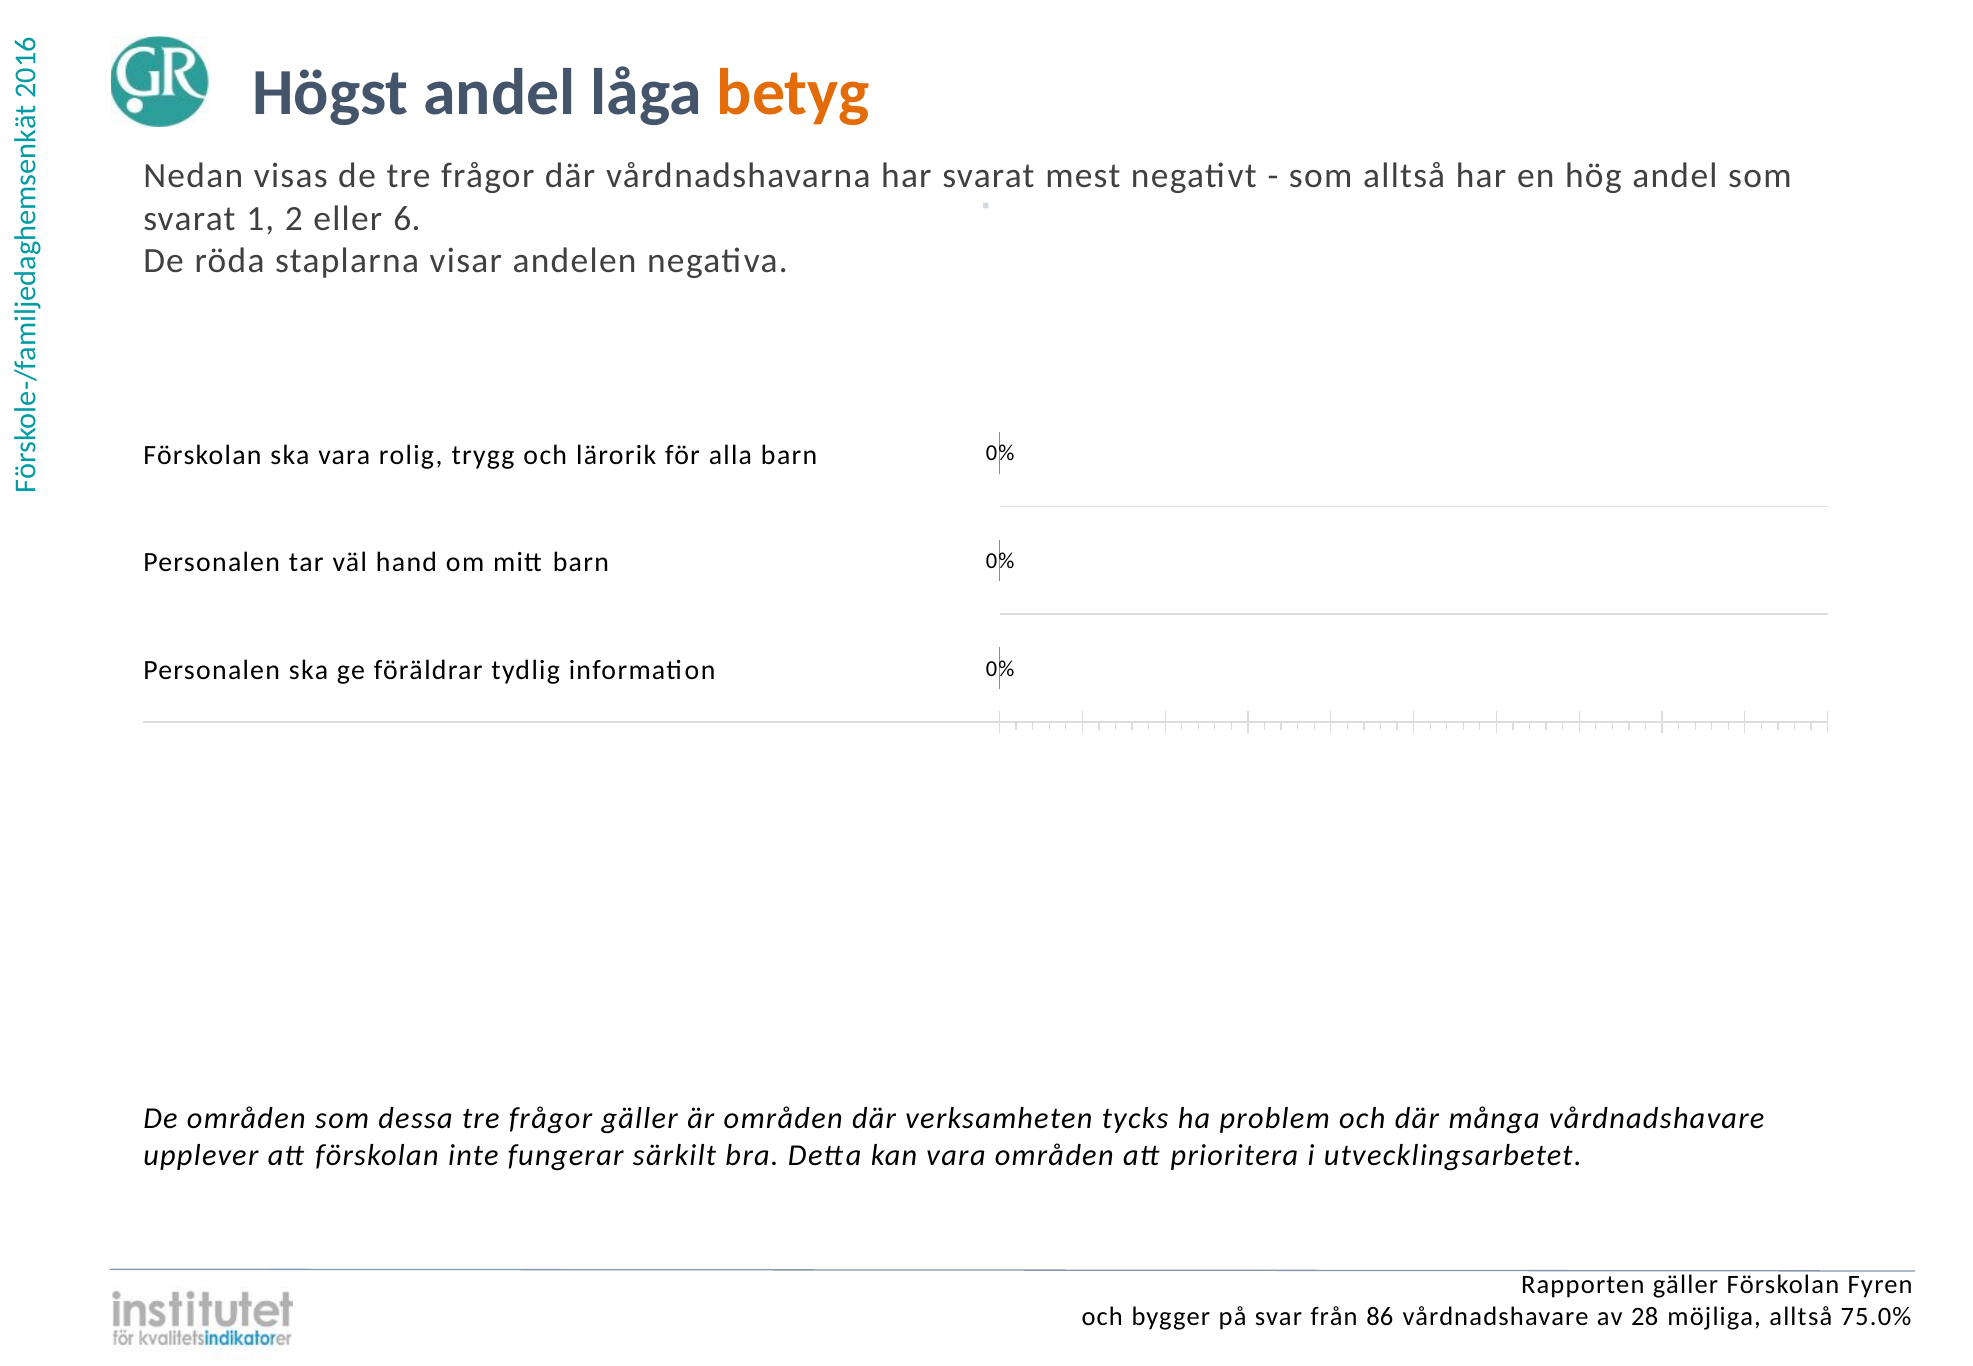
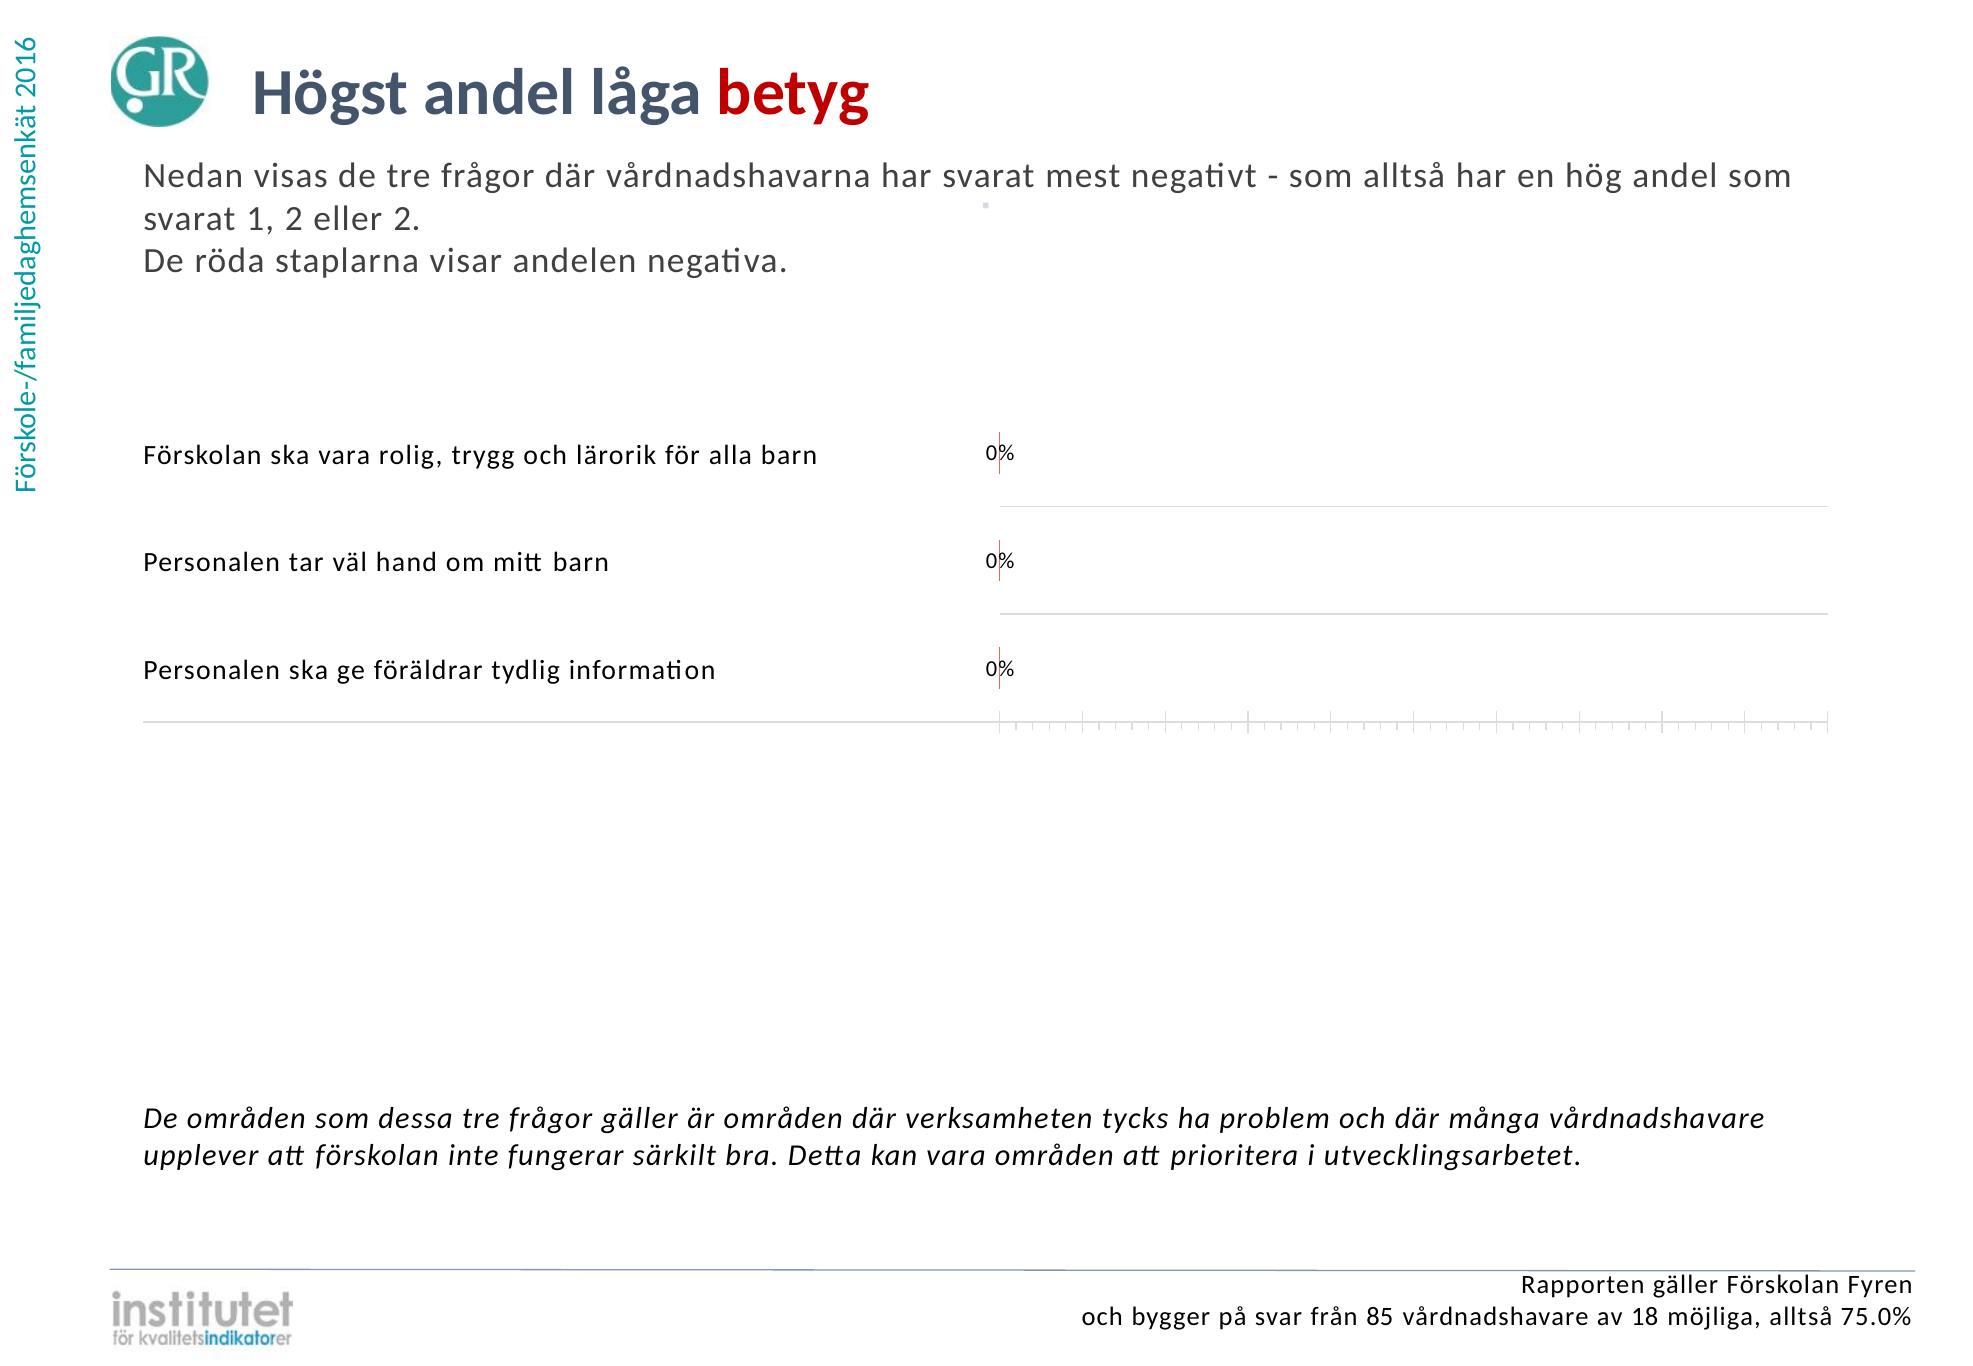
betyg colour: orange -> red
eller 6: 6 -> 2
86: 86 -> 85
28: 28 -> 18
